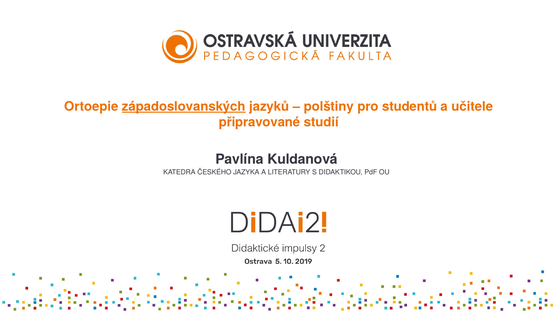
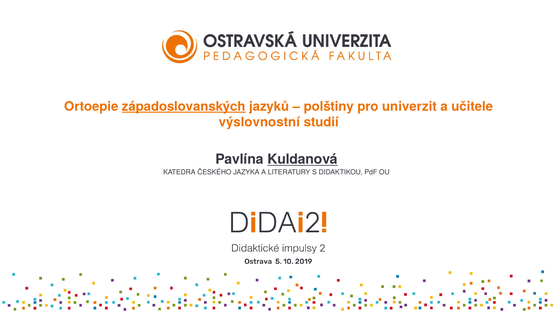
studentů: studentů -> univerzit
připravované: připravované -> výslovnostní
Kuldanová underline: none -> present
